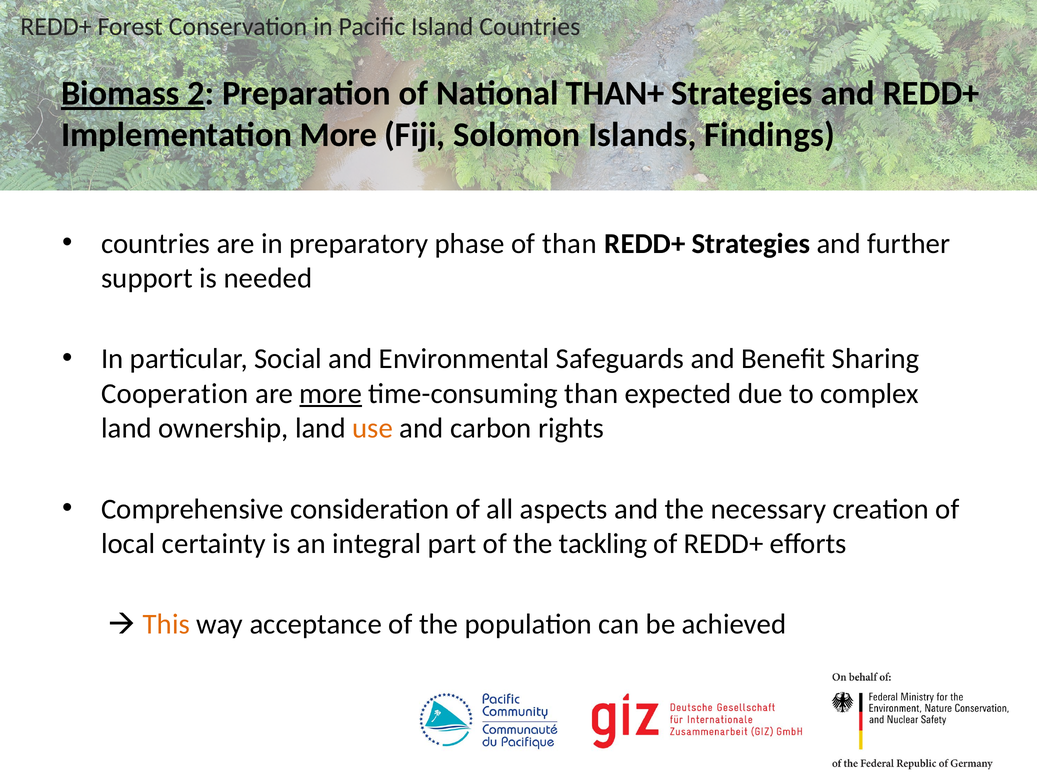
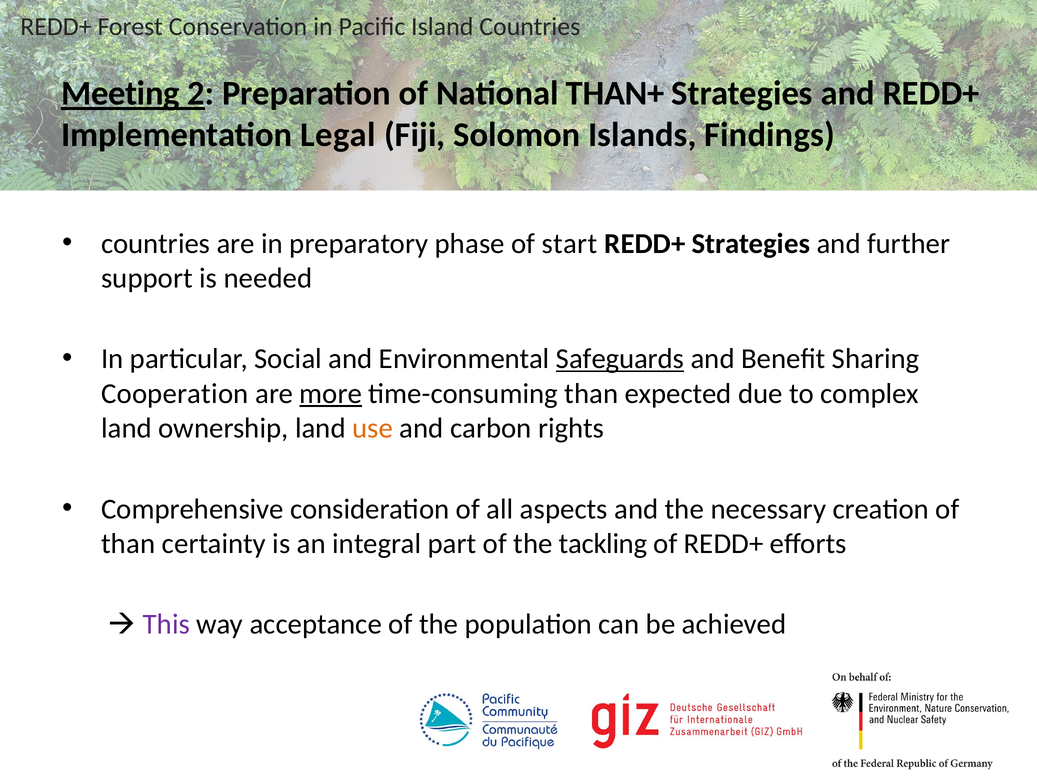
Biomass: Biomass -> Meeting
Implementation More: More -> Legal
of than: than -> start
Safeguards underline: none -> present
local at (128, 543): local -> than
This colour: orange -> purple
